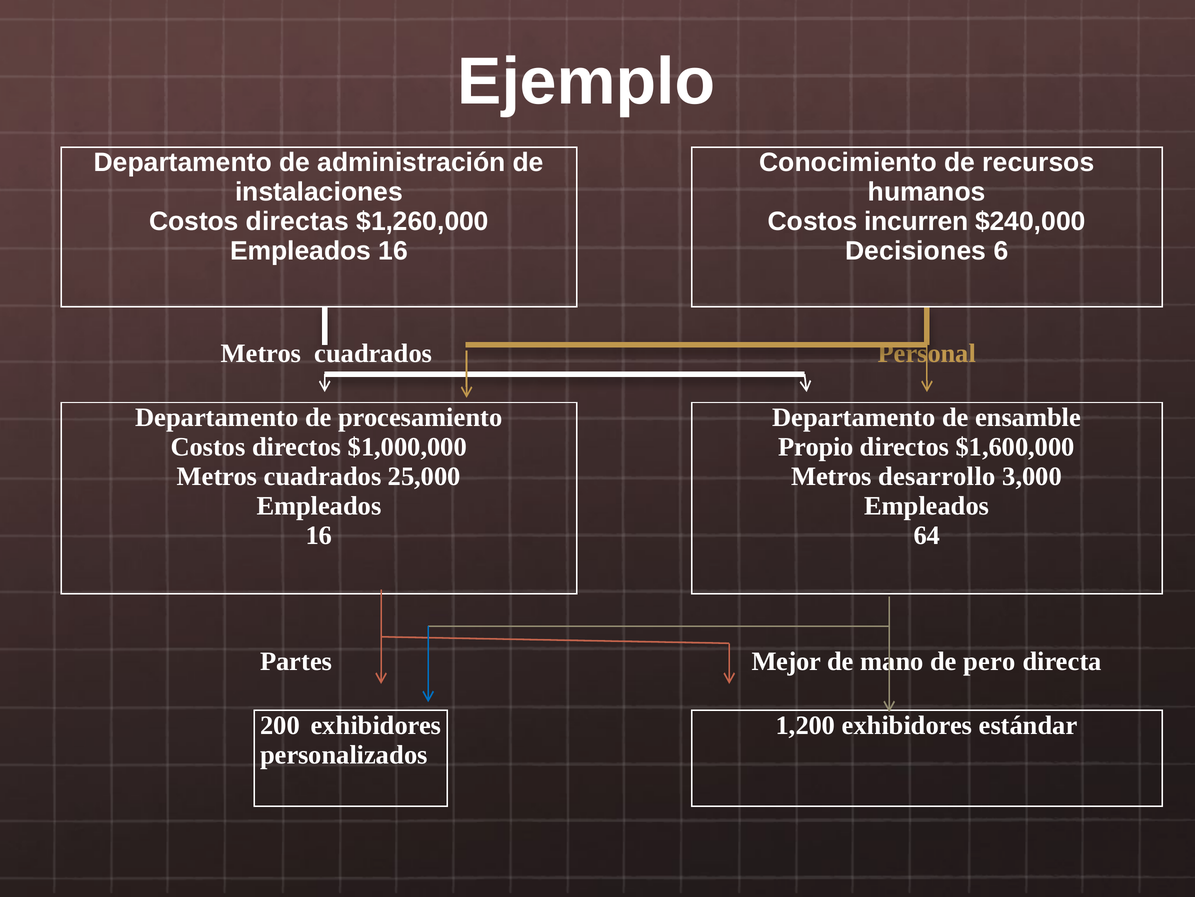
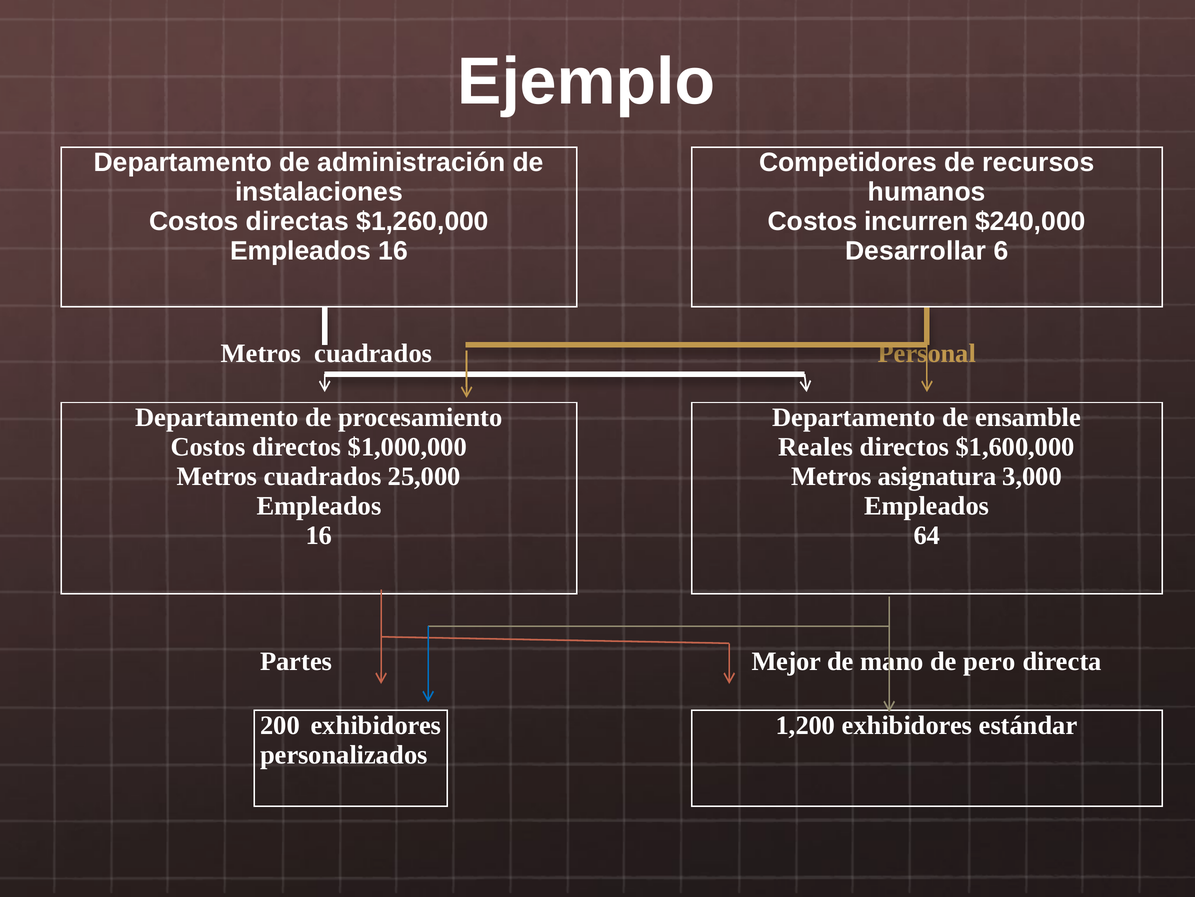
Conocimiento: Conocimiento -> Competidores
Decisiones: Decisiones -> Desarrollar
Propio: Propio -> Reales
desarrollo: desarrollo -> asignatura
